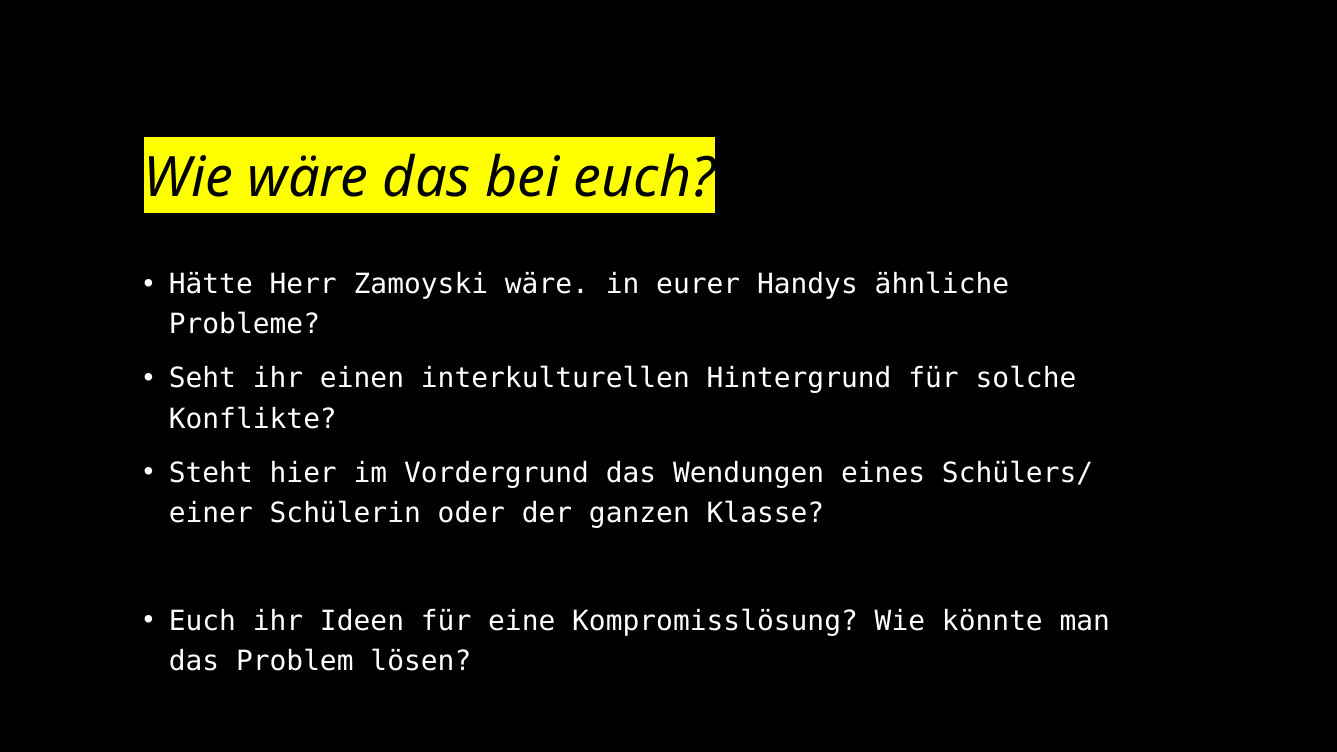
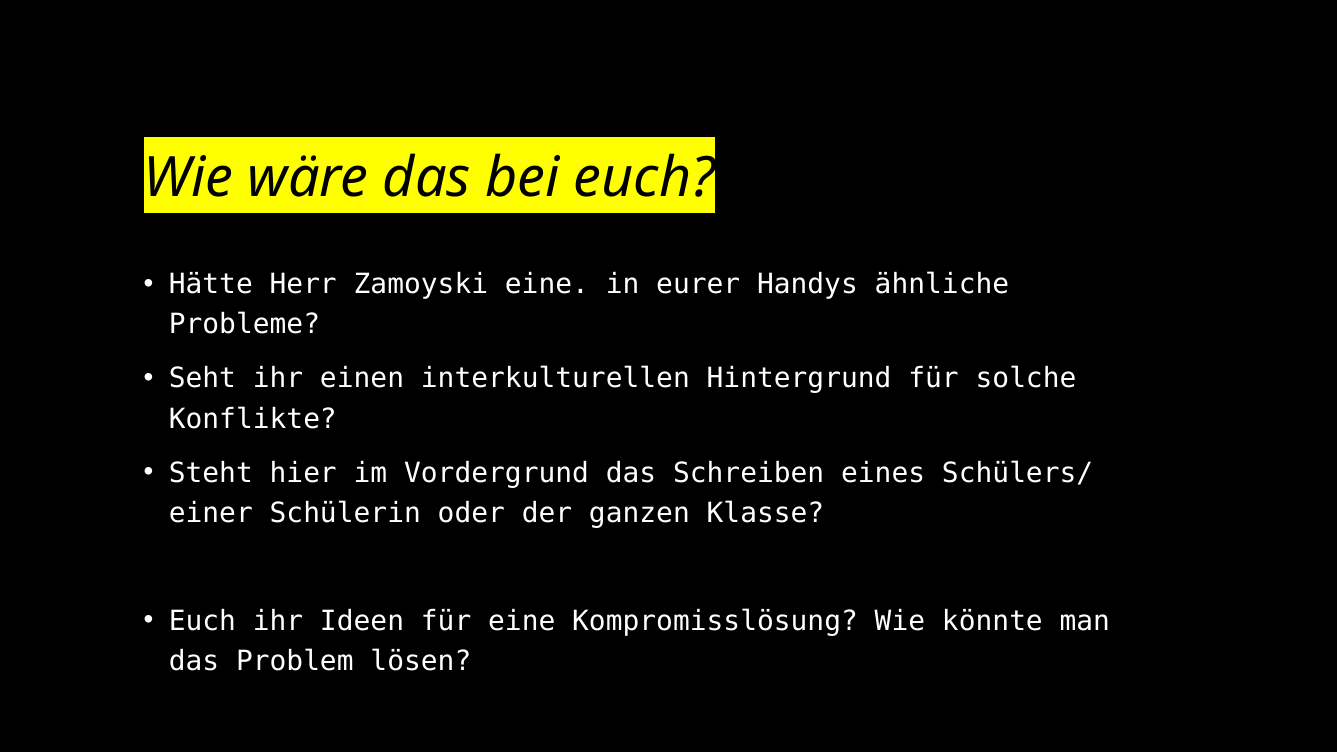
Zamoyski wäre: wäre -> eine
Wendungen: Wendungen -> Schreiben
